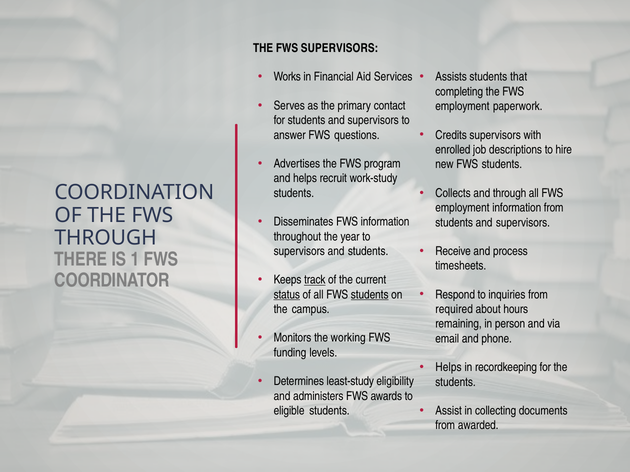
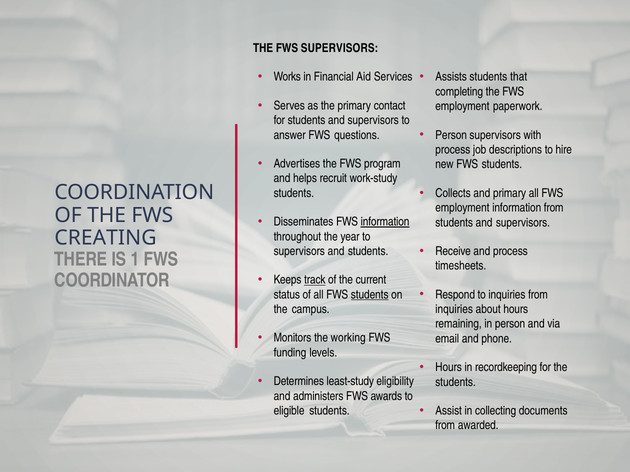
Credits at (451, 135): Credits -> Person
enrolled at (453, 150): enrolled -> process
and through: through -> primary
information at (385, 222) underline: none -> present
THROUGH at (106, 238): THROUGH -> CREATING
status underline: present -> none
required at (454, 310): required -> inquiries
Helps at (449, 368): Helps -> Hours
